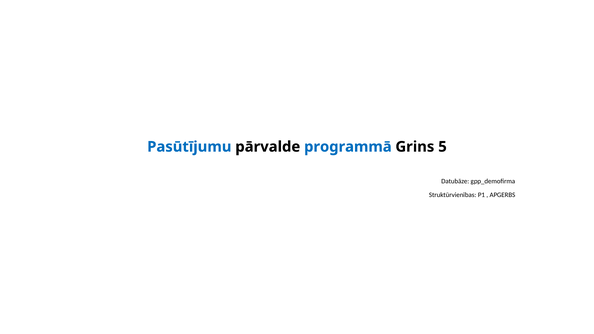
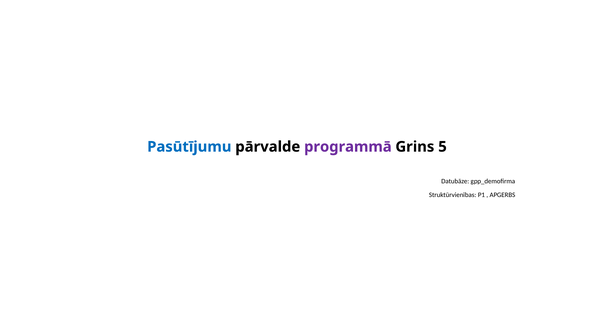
programmā colour: blue -> purple
